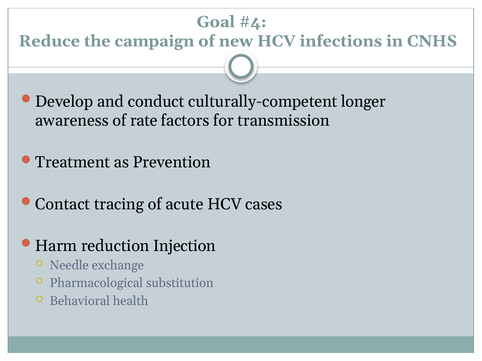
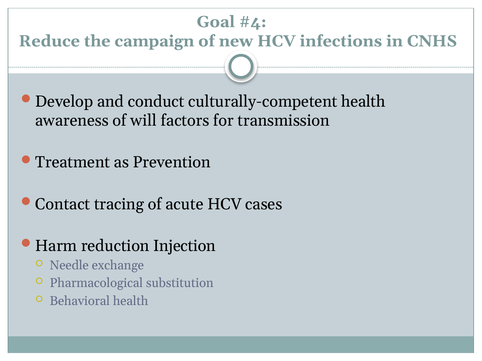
culturally-competent longer: longer -> health
rate: rate -> will
